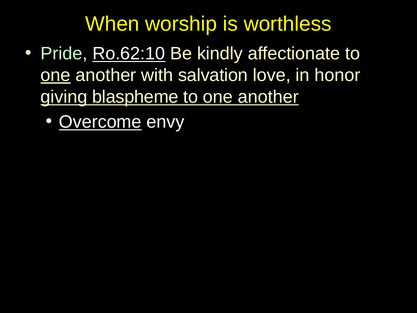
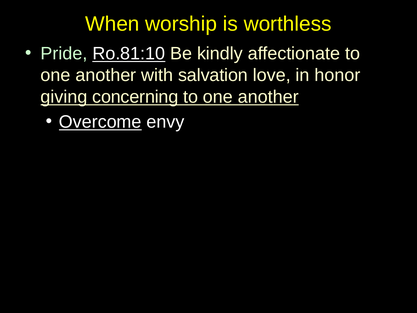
Ro.62:10: Ro.62:10 -> Ro.81:10
one at (56, 75) underline: present -> none
blaspheme: blaspheme -> concerning
